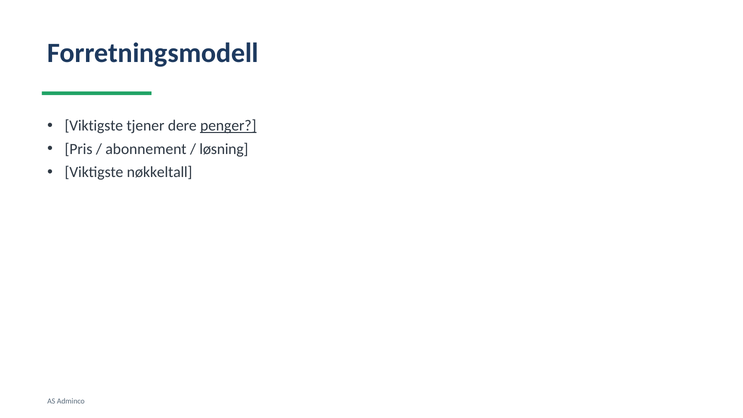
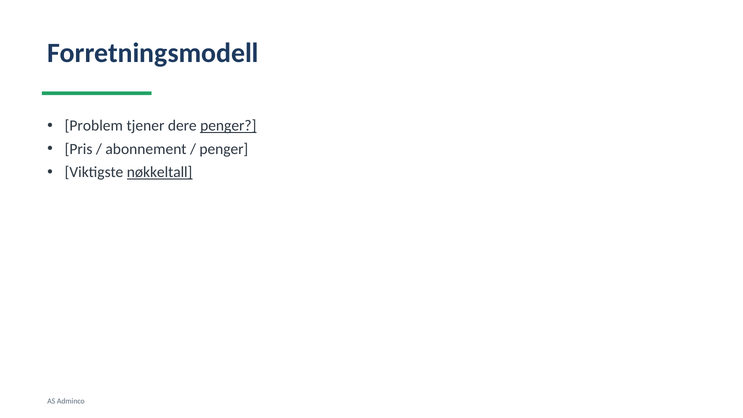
Viktigste at (94, 126): Viktigste -> Problem
løsning at (224, 149): løsning -> penger
nøkkeltall underline: none -> present
